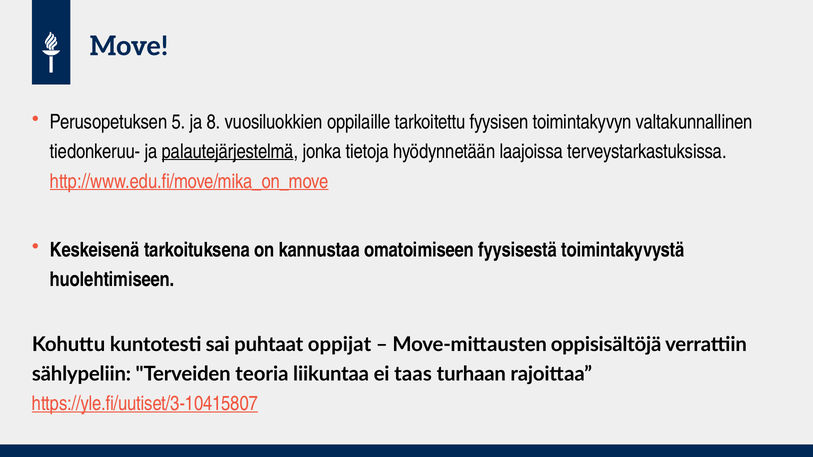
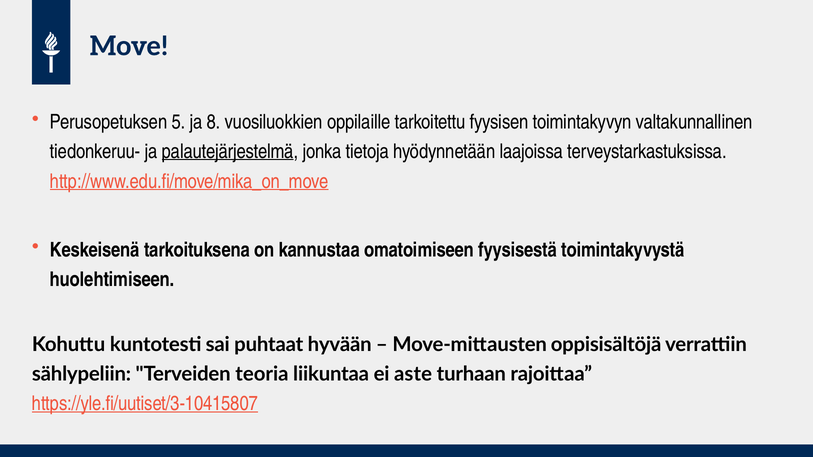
oppijat: oppijat -> hyvään
taas: taas -> aste
